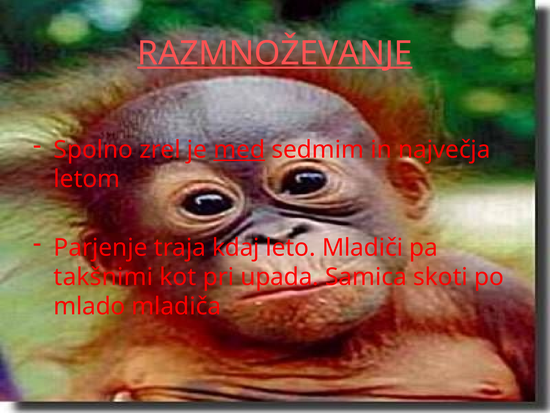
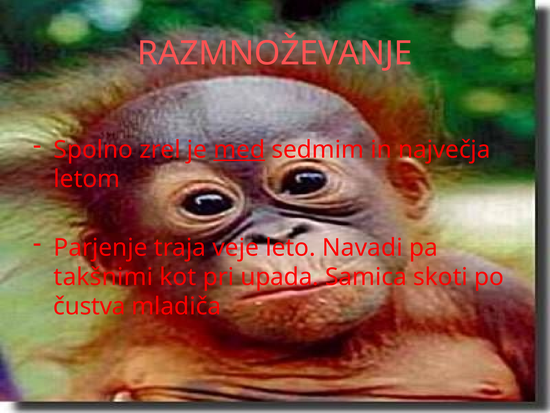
RAZMNOŽEVANJE underline: present -> none
kdaj: kdaj -> veje
Mladiči: Mladiči -> Navadi
mlado: mlado -> čustva
